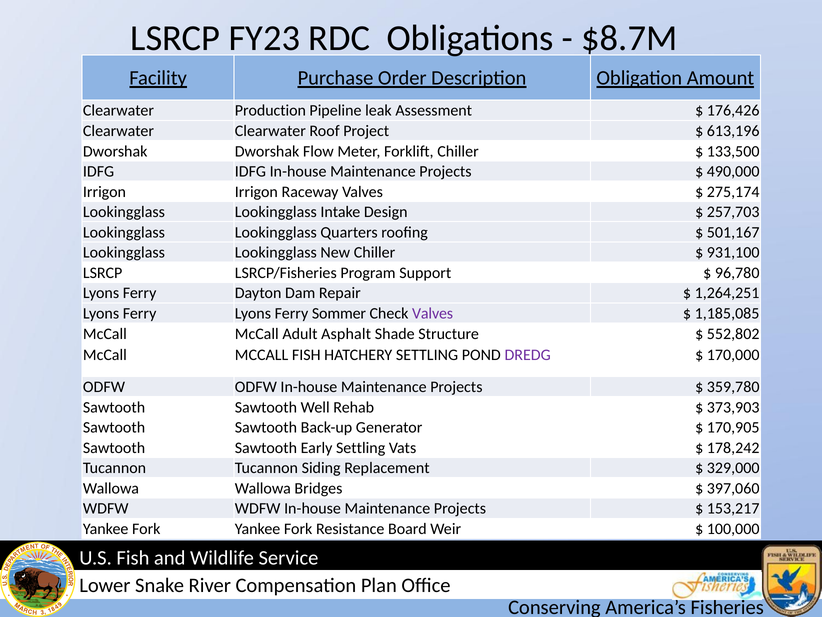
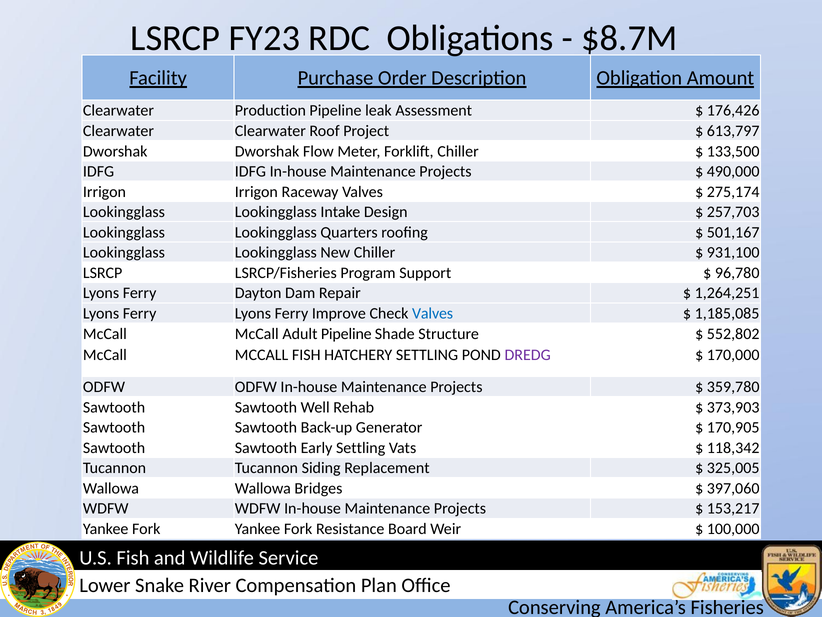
613,196: 613,196 -> 613,797
Sommer: Sommer -> Improve
Valves at (433, 313) colour: purple -> blue
Adult Asphalt: Asphalt -> Pipeline
178,242: 178,242 -> 118,342
329,000: 329,000 -> 325,005
